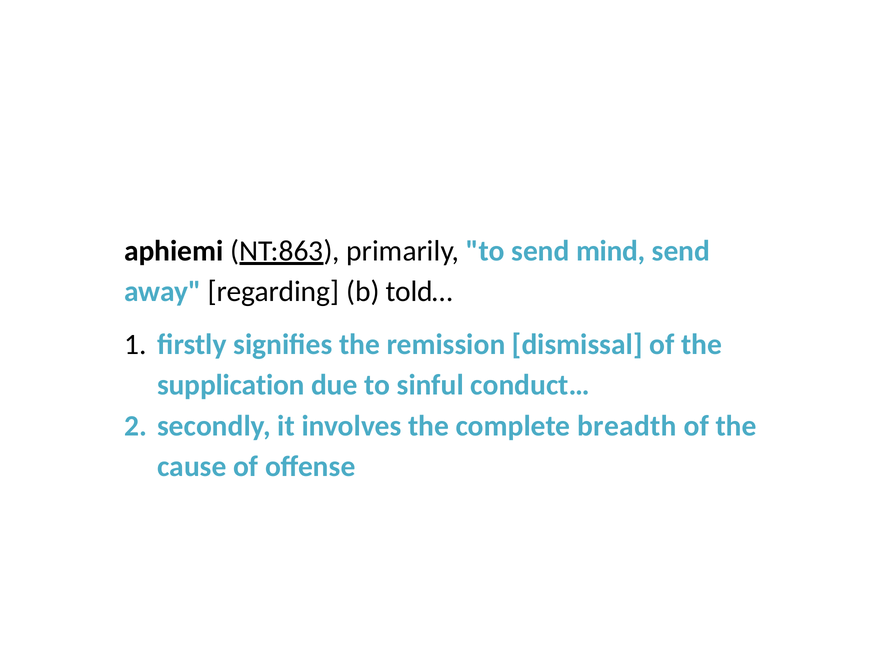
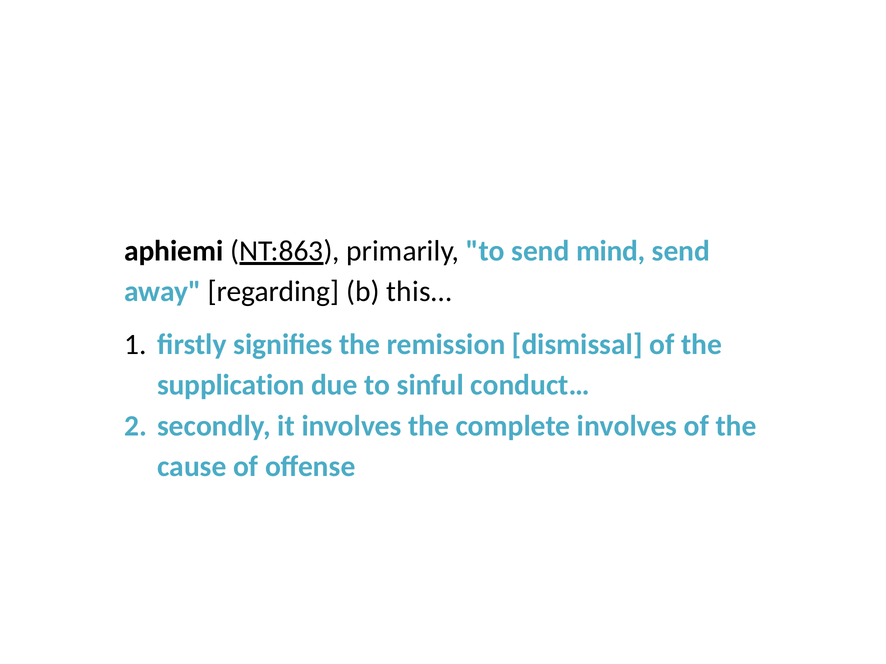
told…: told… -> this…
complete breadth: breadth -> involves
